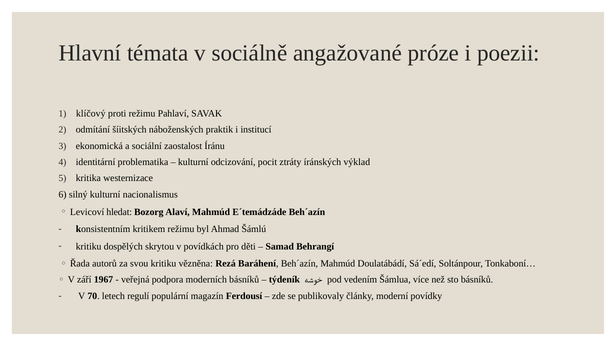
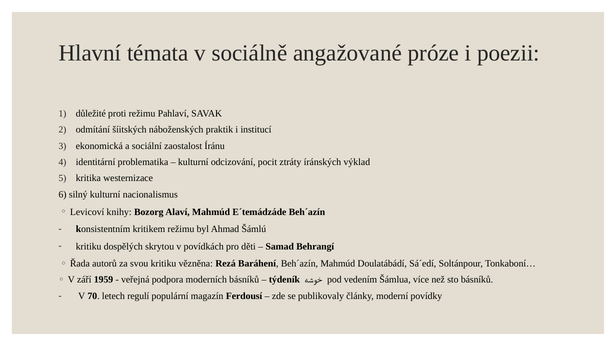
klíčový: klíčový -> důležité
hledat: hledat -> knihy
1967: 1967 -> 1959
